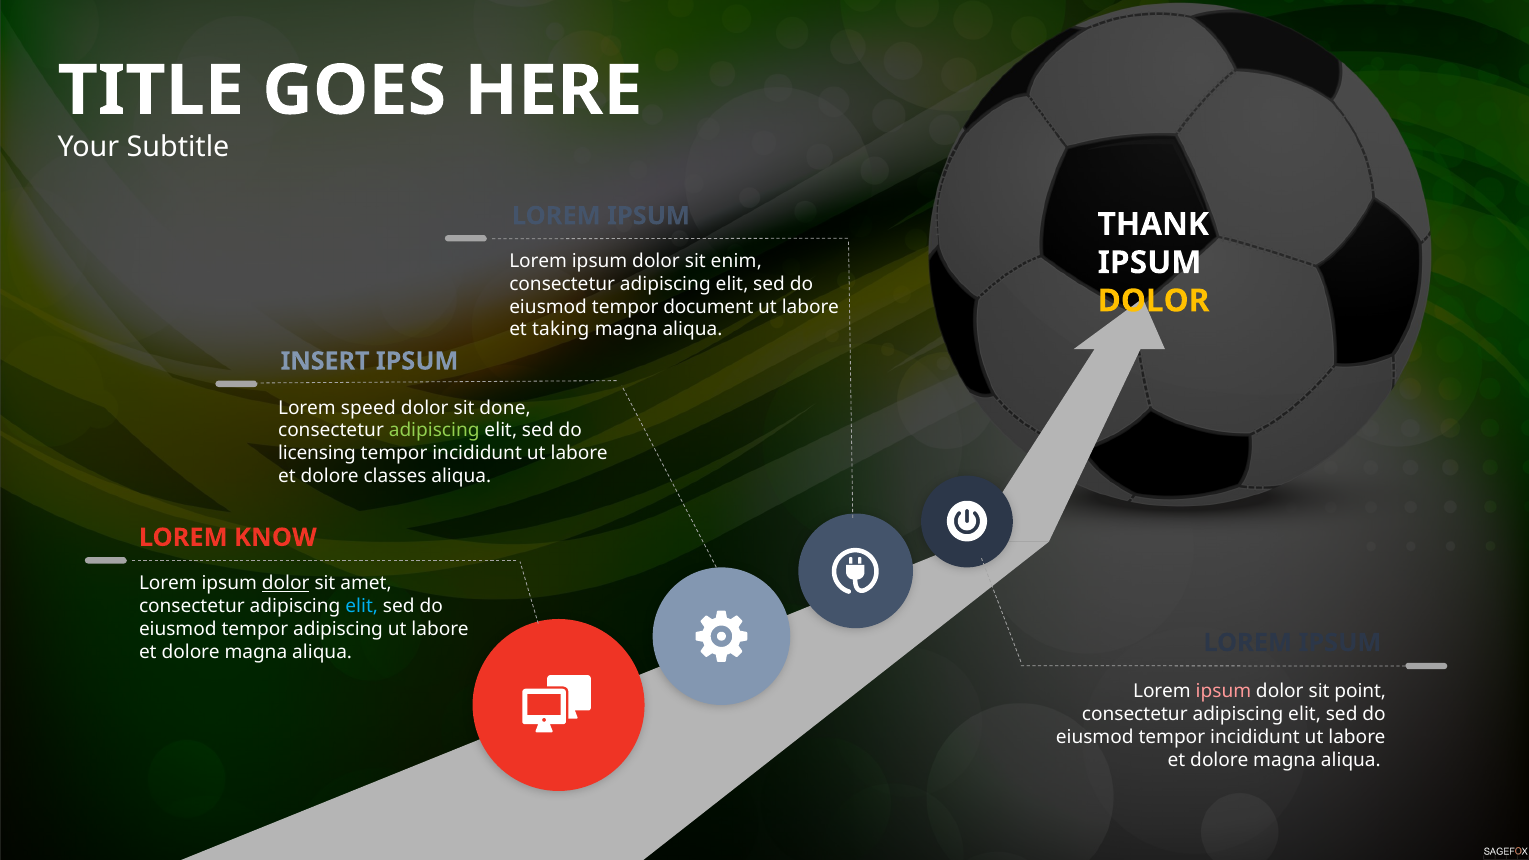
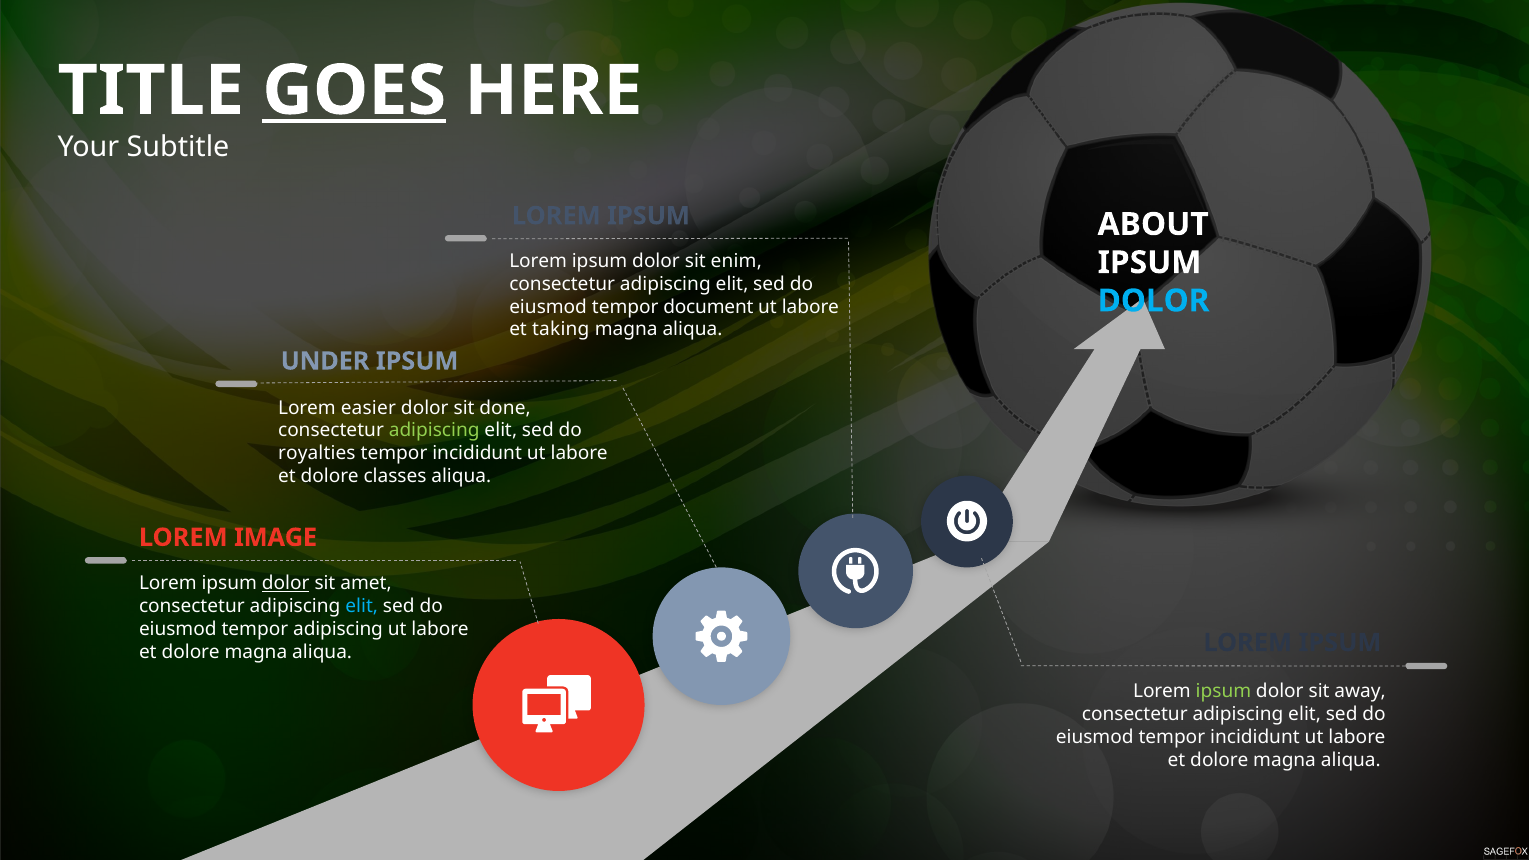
GOES underline: none -> present
THANK: THANK -> ABOUT
DOLOR at (1154, 301) colour: yellow -> light blue
INSERT: INSERT -> UNDER
speed: speed -> easier
licensing: licensing -> royalties
KNOW: KNOW -> IMAGE
ipsum at (1223, 691) colour: pink -> light green
point: point -> away
